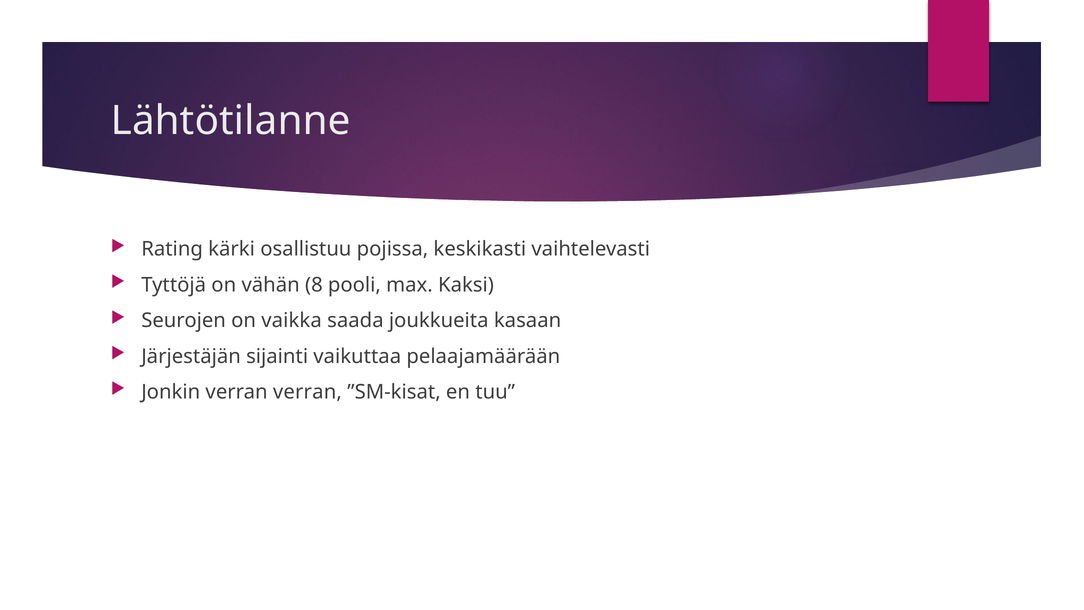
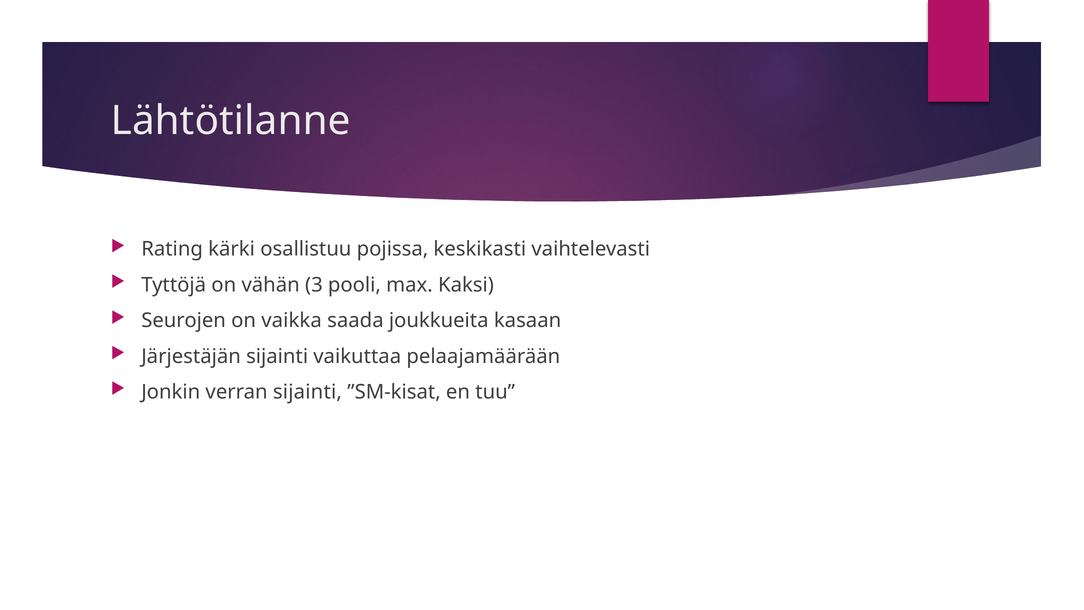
8: 8 -> 3
verran verran: verran -> sijainti
